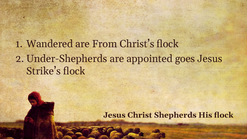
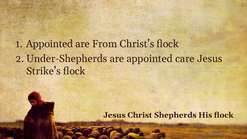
Wandered at (50, 44): Wandered -> Appointed
goes: goes -> care
